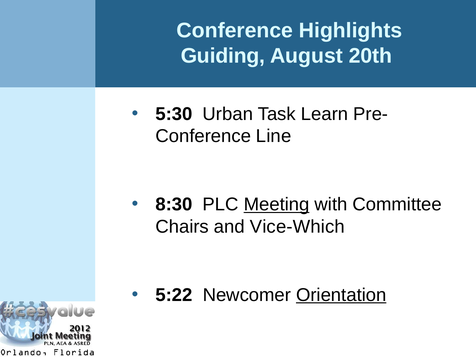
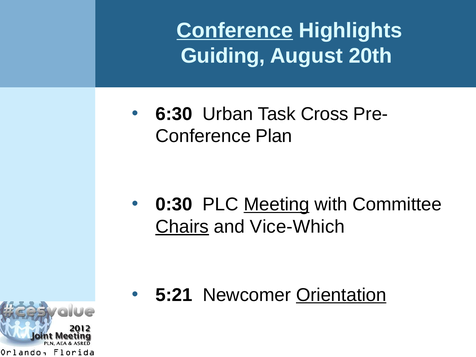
Conference at (235, 30) underline: none -> present
5:30: 5:30 -> 6:30
Learn: Learn -> Cross
Line: Line -> Plan
8:30: 8:30 -> 0:30
Chairs underline: none -> present
5:22: 5:22 -> 5:21
